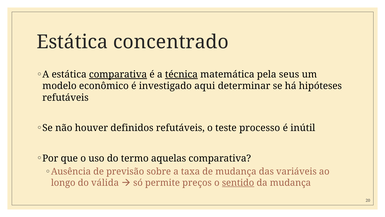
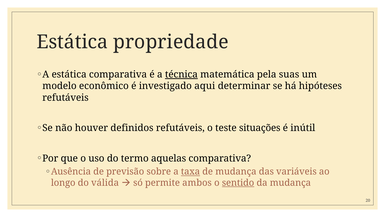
concentrado: concentrado -> propriedade
comparativa at (118, 74) underline: present -> none
seus: seus -> suas
processo: processo -> situações
taxa underline: none -> present
preços: preços -> ambos
